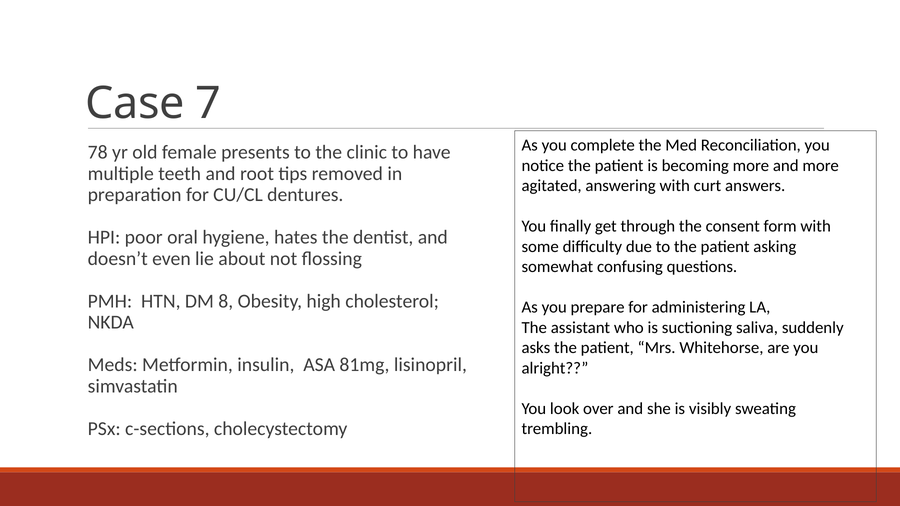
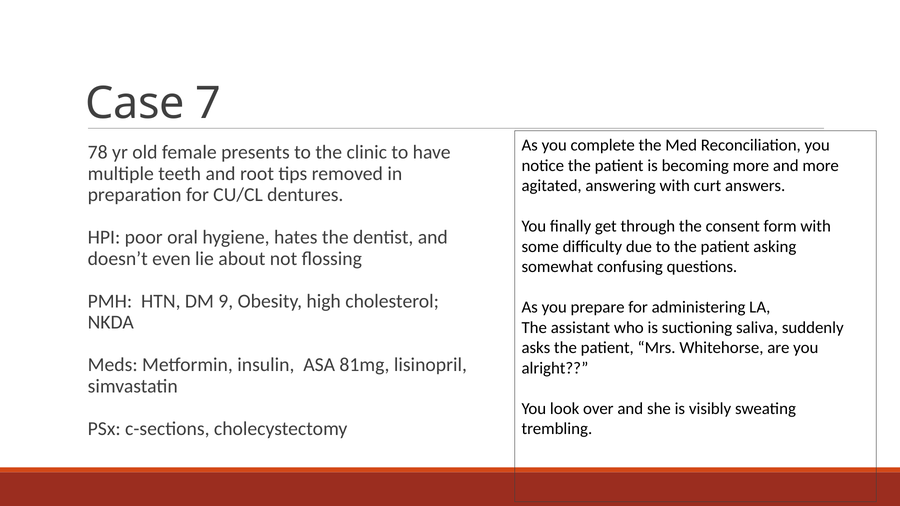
8: 8 -> 9
